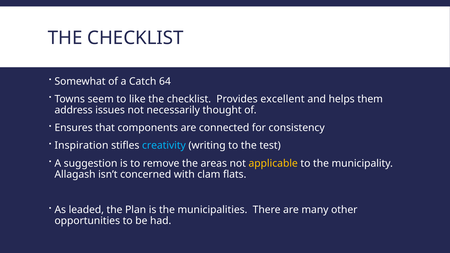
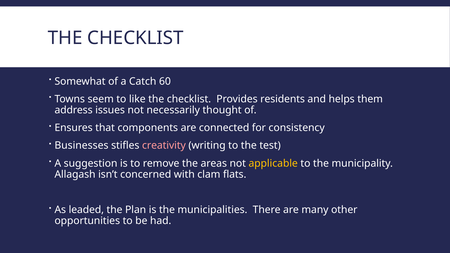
64: 64 -> 60
excellent: excellent -> residents
Inspiration: Inspiration -> Businesses
creativity colour: light blue -> pink
